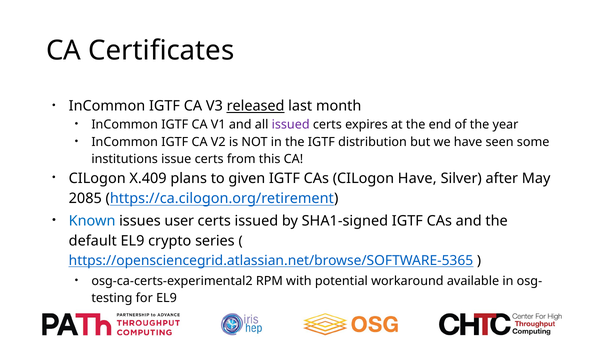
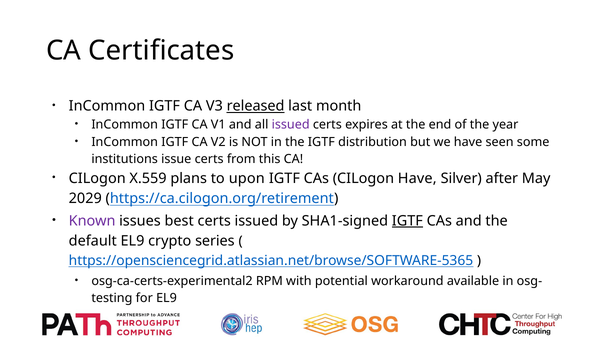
X.409: X.409 -> X.559
given: given -> upon
2085: 2085 -> 2029
Known colour: blue -> purple
user: user -> best
IGTF at (407, 221) underline: none -> present
